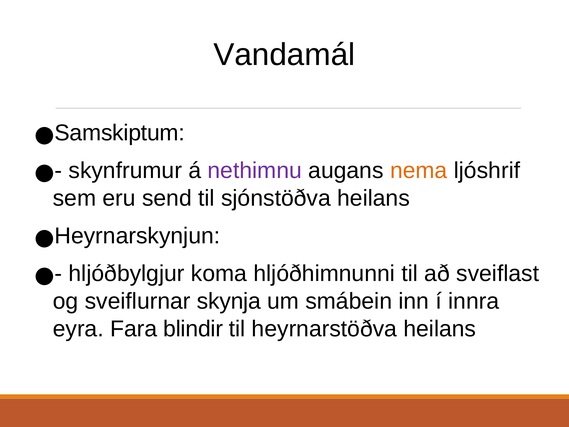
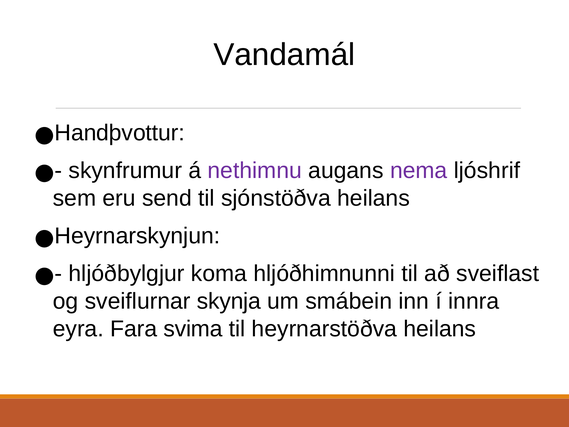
Samskiptum: Samskiptum -> Handþvottur
nema colour: orange -> purple
blindir: blindir -> svima
